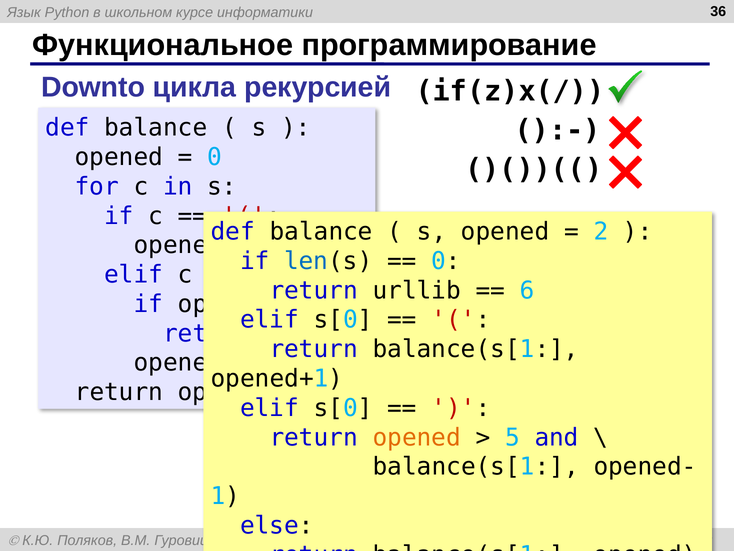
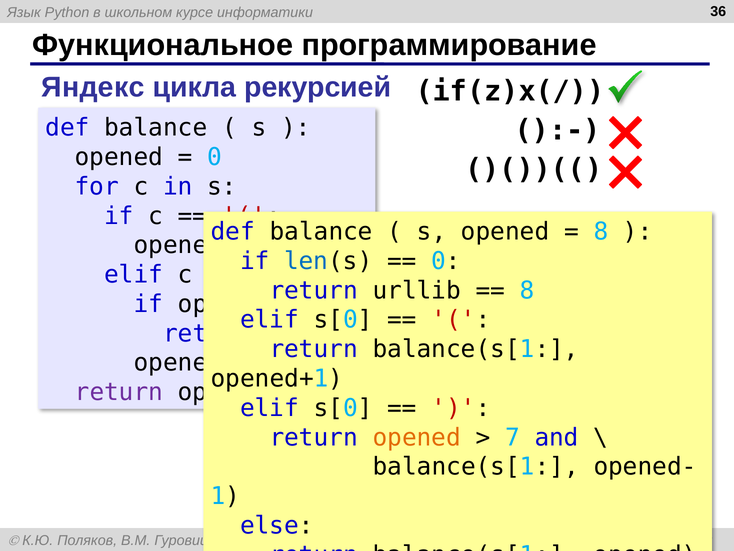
Downto: Downto -> Яндекс
2 at (601, 232): 2 -> 8
6 at (527, 290): 6 -> 8
return at (119, 392) colour: black -> purple
5: 5 -> 7
